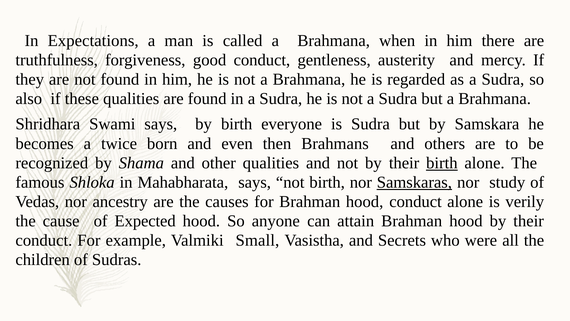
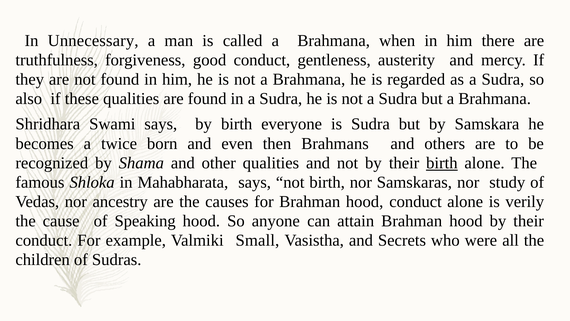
Expectations: Expectations -> Unnecessary
Samskaras underline: present -> none
Expected: Expected -> Speaking
